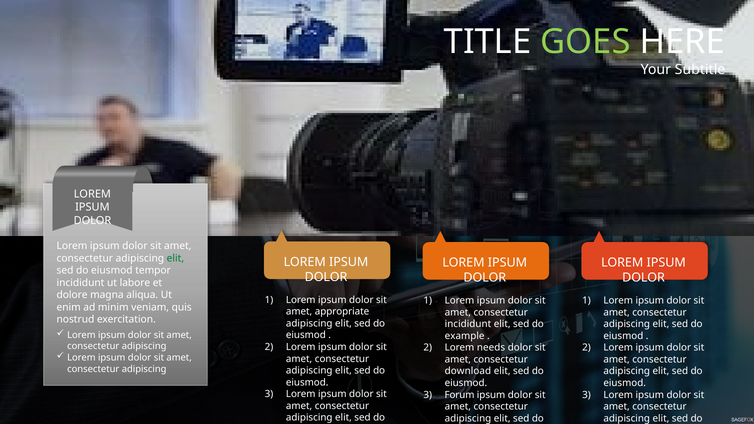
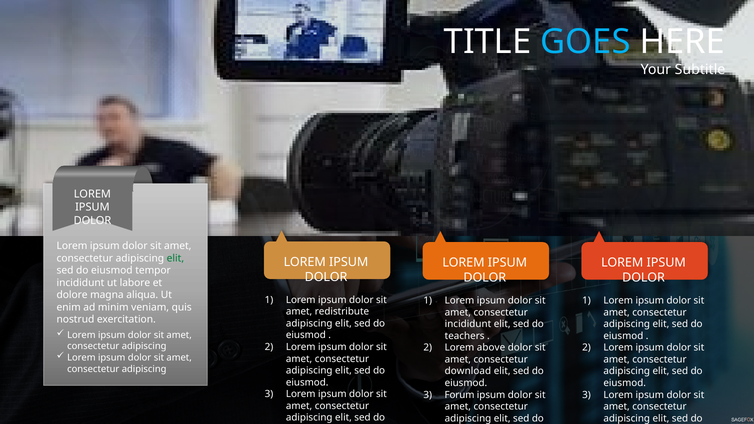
GOES colour: light green -> light blue
appropriate: appropriate -> redistribute
example: example -> teachers
needs: needs -> above
